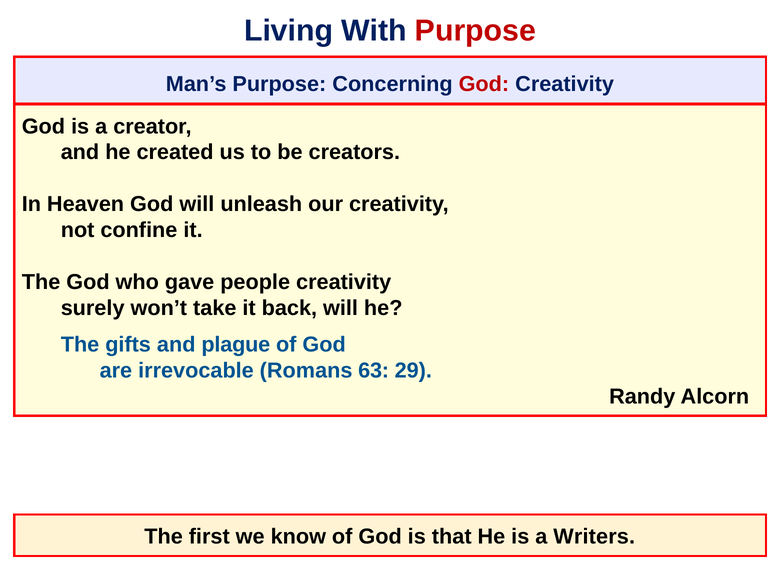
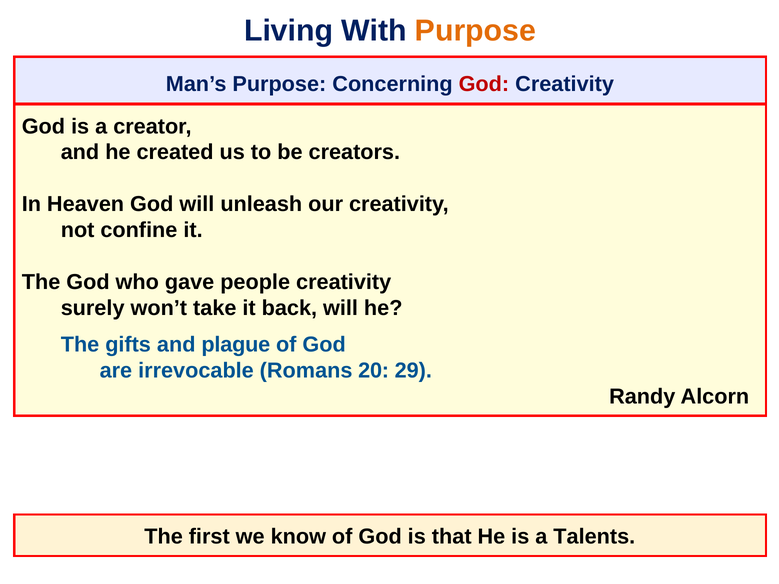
Purpose at (475, 31) colour: red -> orange
63: 63 -> 20
Writers: Writers -> Talents
